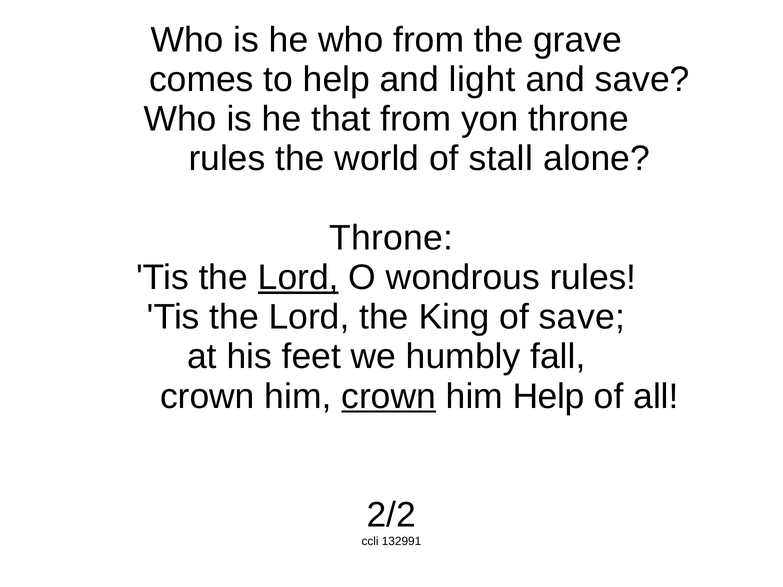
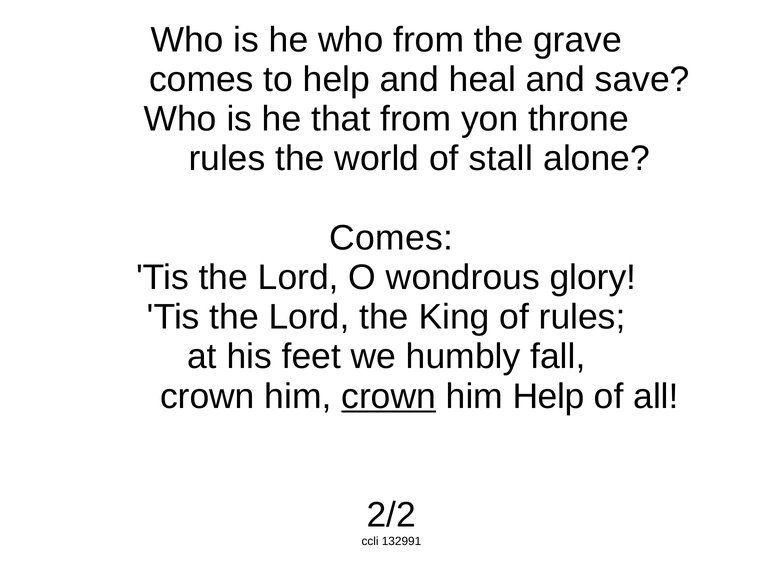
light: light -> heal
Throne at (391, 238): Throne -> Comes
Lord at (298, 278) underline: present -> none
wondrous rules: rules -> glory
of save: save -> rules
